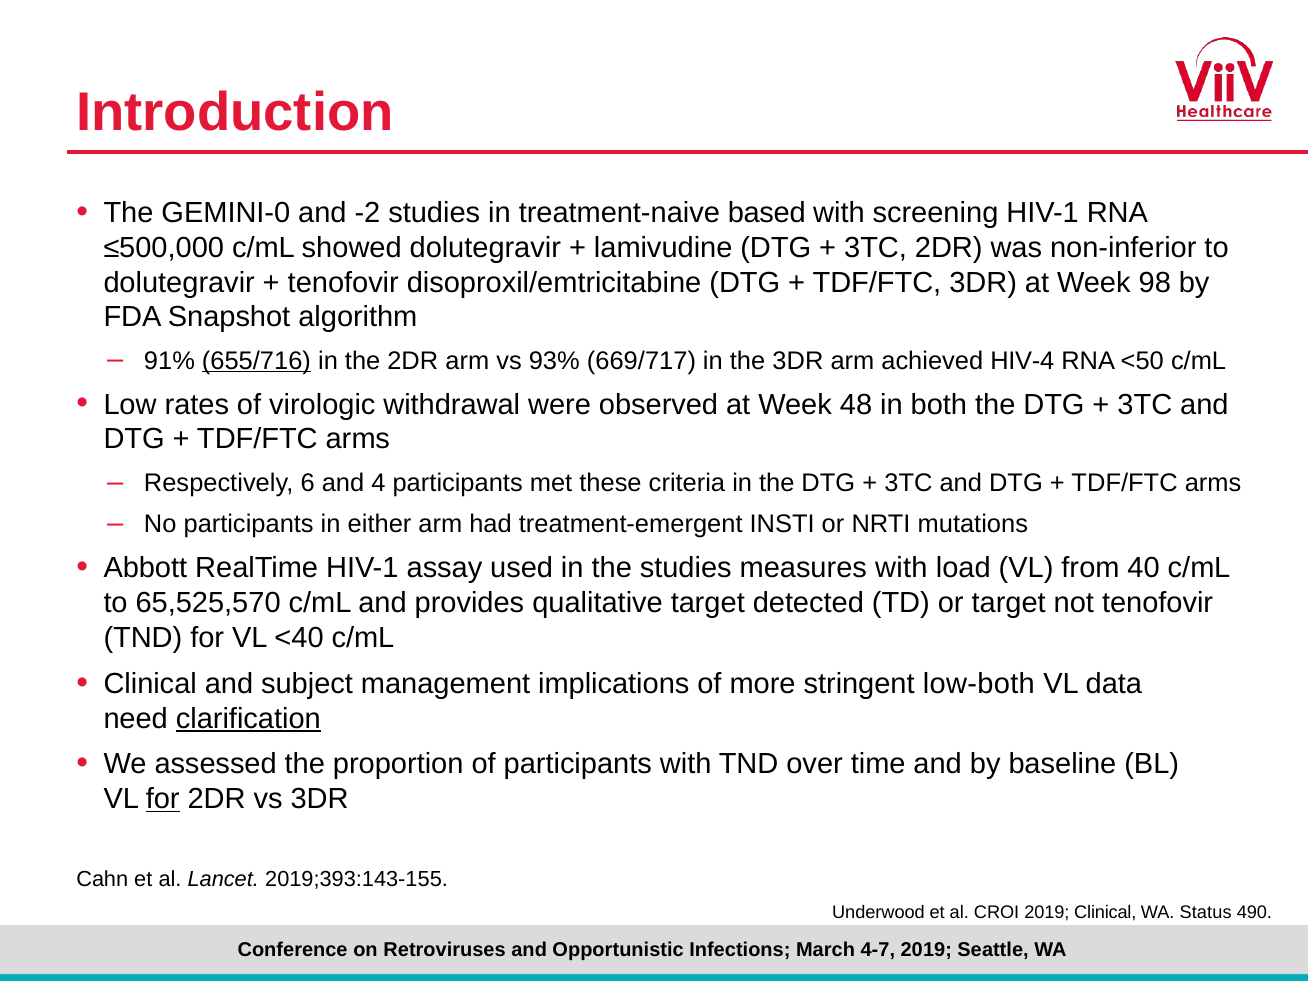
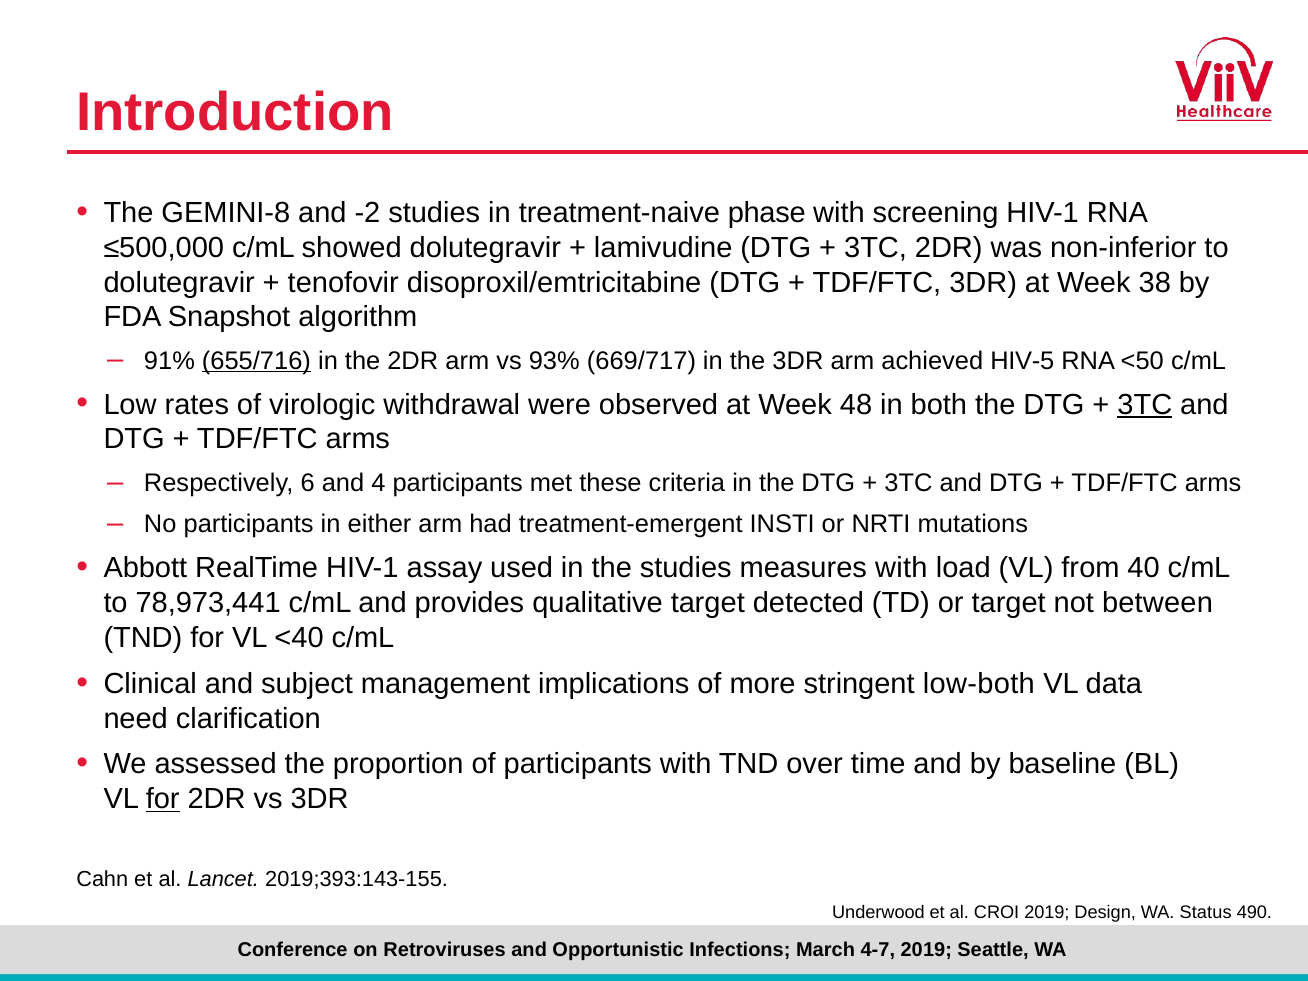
GEMINI-0: GEMINI-0 -> GEMINI-8
based: based -> phase
98: 98 -> 38
HIV-4: HIV-4 -> HIV-5
3TC at (1145, 405) underline: none -> present
65,525,570: 65,525,570 -> 78,973,441
not tenofovir: tenofovir -> between
clarification underline: present -> none
2019 Clinical: Clinical -> Design
